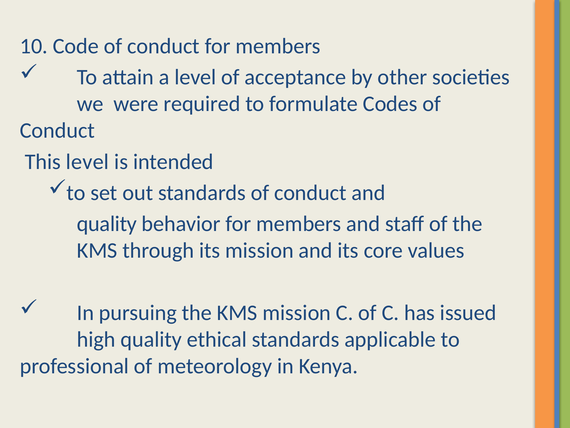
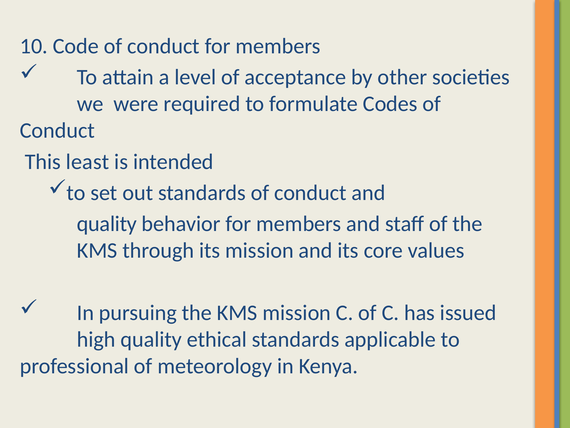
This level: level -> least
